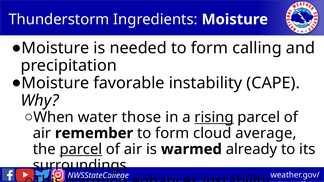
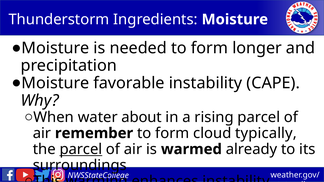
calling: calling -> longer
those: those -> about
rising underline: present -> none
average: average -> typically
